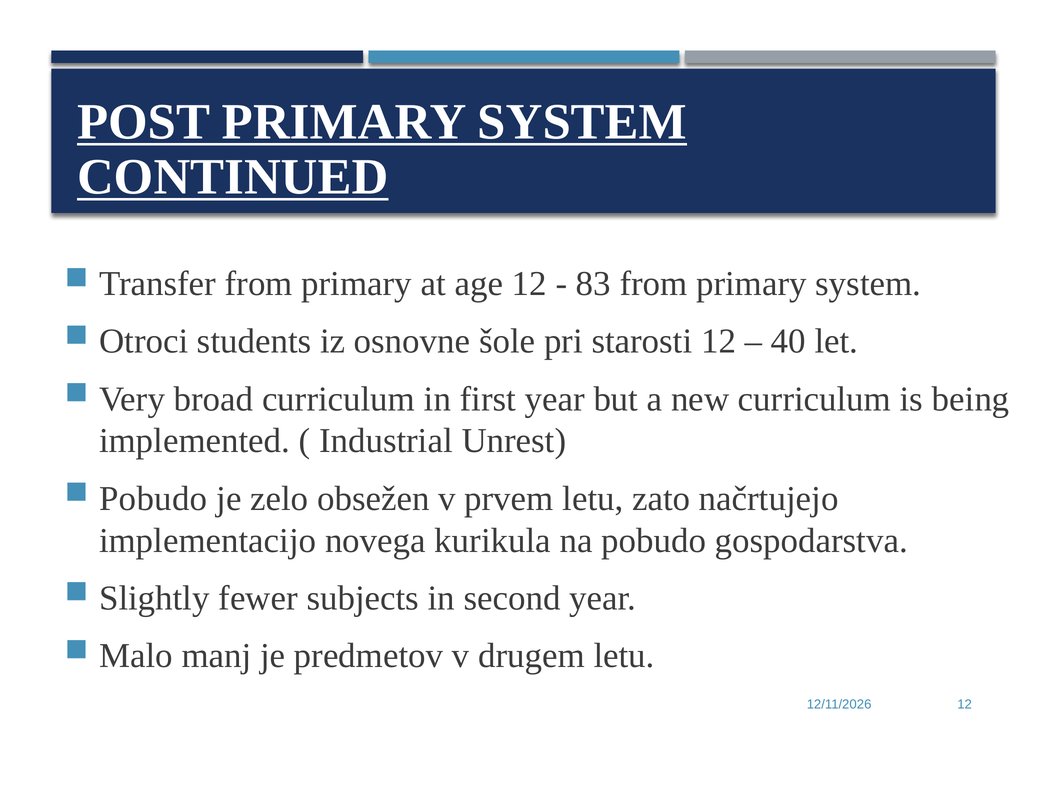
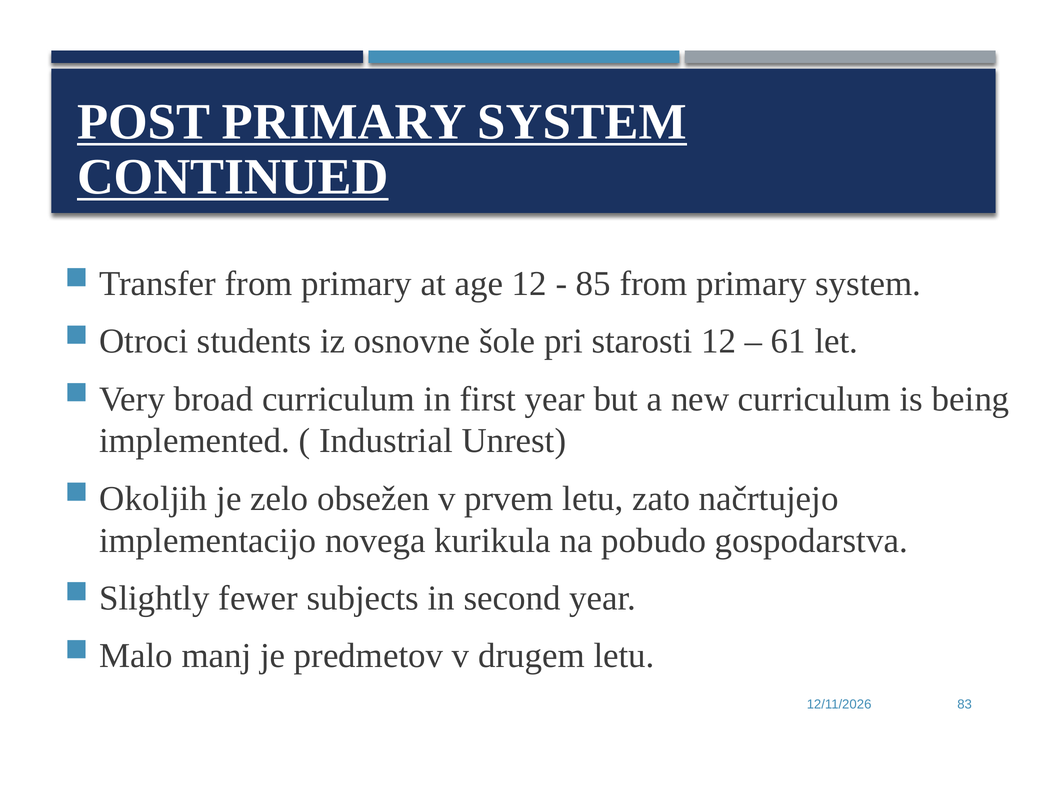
83: 83 -> 85
40: 40 -> 61
Pobudo at (153, 499): Pobudo -> Okoljih
12 at (965, 704): 12 -> 83
